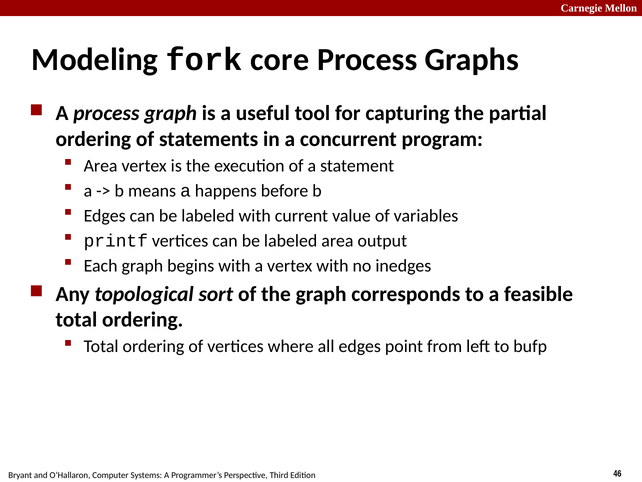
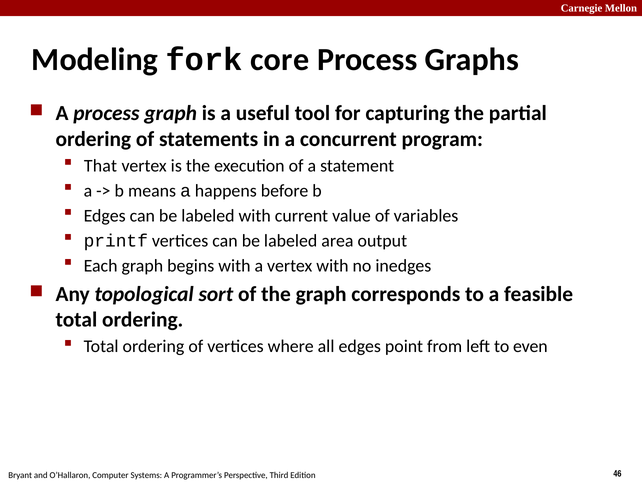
Area at (101, 166): Area -> That
bufp: bufp -> even
